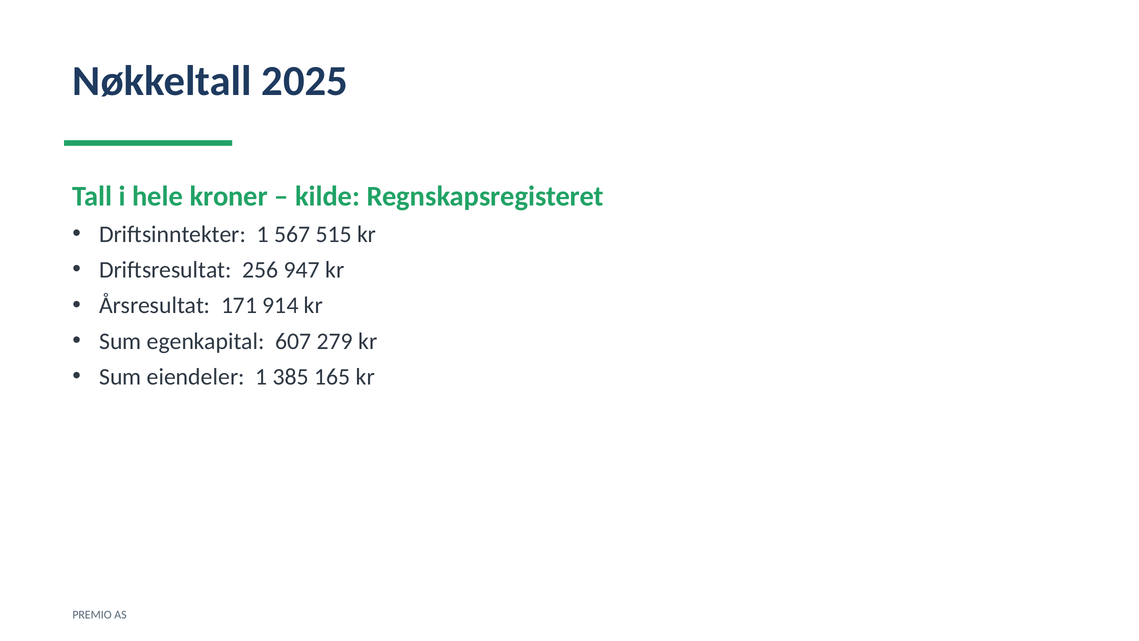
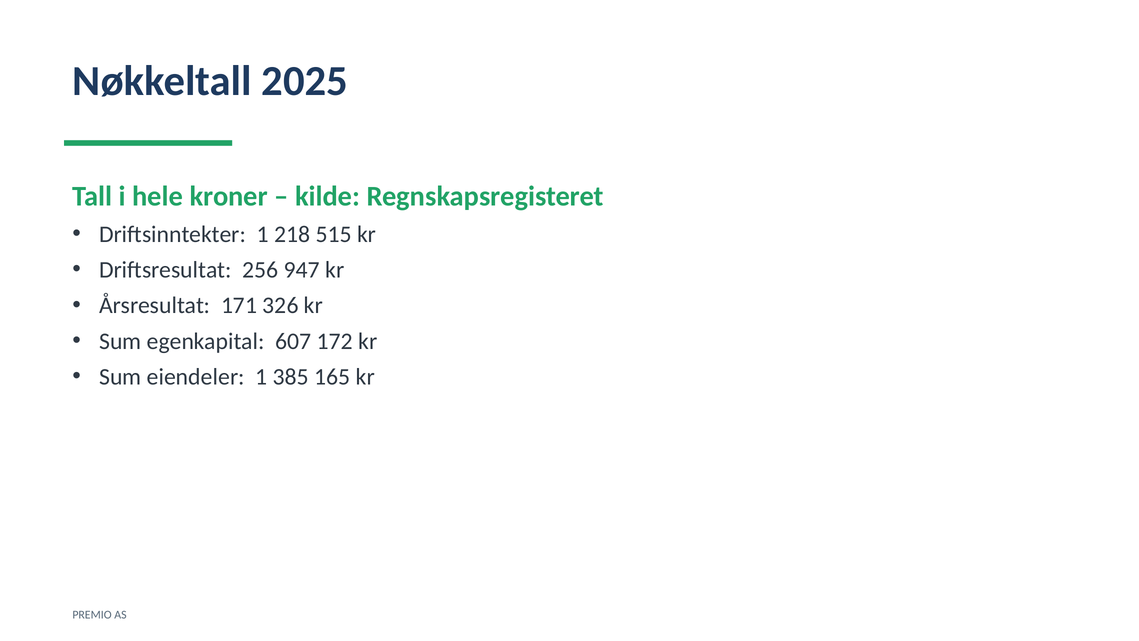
567: 567 -> 218
914: 914 -> 326
279: 279 -> 172
